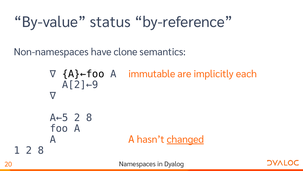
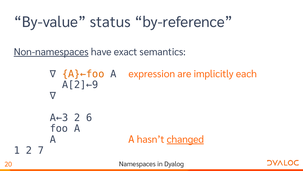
Non-namespaces underline: none -> present
clone: clone -> exact
A}←foo colour: black -> orange
immutable: immutable -> expression
A←5: A←5 -> A←3
8 at (89, 117): 8 -> 6
1 2 8: 8 -> 7
